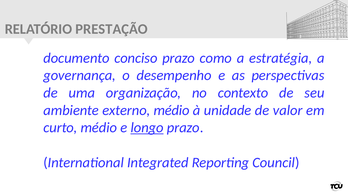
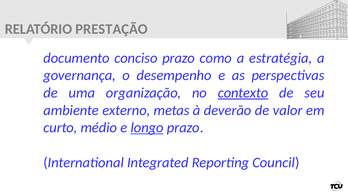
contexto underline: none -> present
externo médio: médio -> metas
unidade: unidade -> deverão
